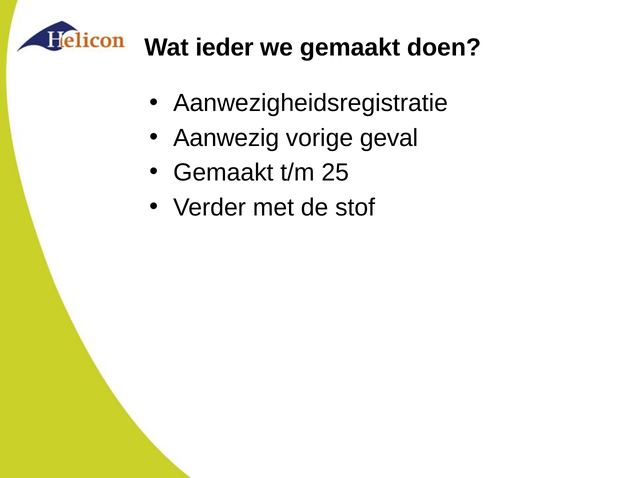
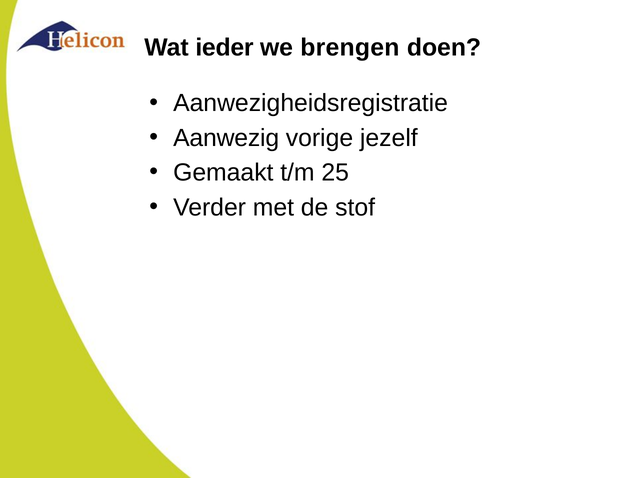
we gemaakt: gemaakt -> brengen
geval: geval -> jezelf
